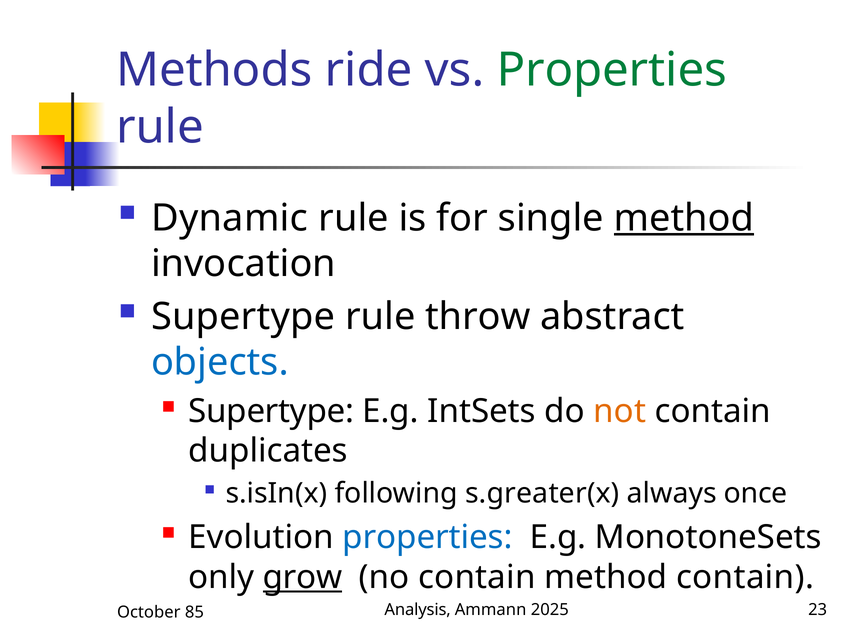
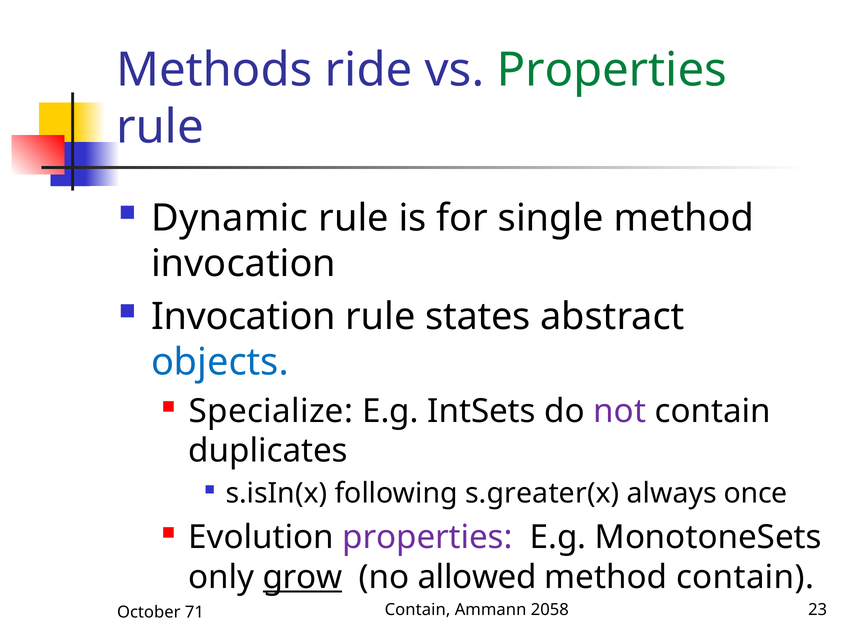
method at (684, 218) underline: present -> none
Supertype at (243, 317): Supertype -> Invocation
throw: throw -> states
Supertype at (271, 411): Supertype -> Specialize
not colour: orange -> purple
properties at (428, 538) colour: blue -> purple
no contain: contain -> allowed
Analysis at (418, 610): Analysis -> Contain
2025: 2025 -> 2058
85: 85 -> 71
